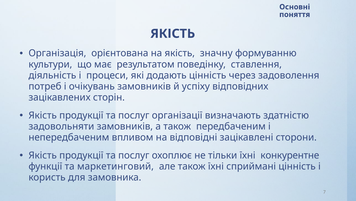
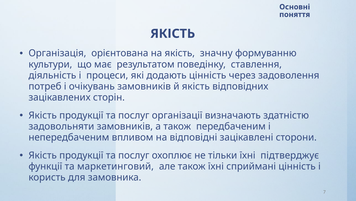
й успіху: успіху -> якість
конкурентне: конкурентне -> підтверджує
